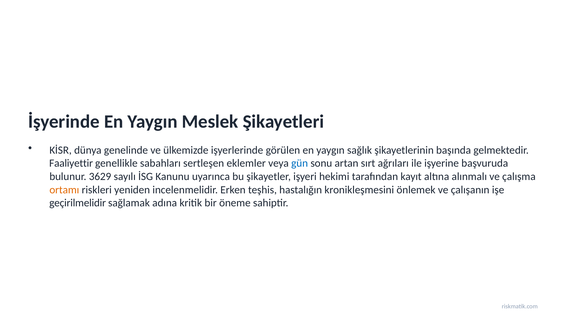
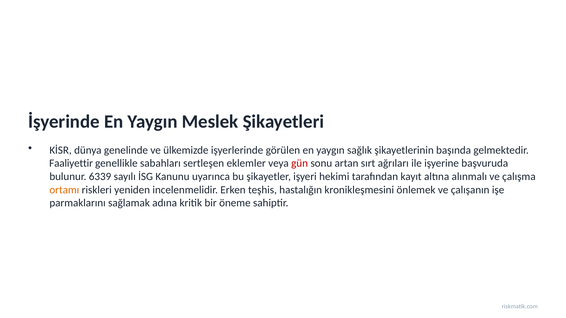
gün colour: blue -> red
3629: 3629 -> 6339
geçirilmelidir: geçirilmelidir -> parmaklarını
